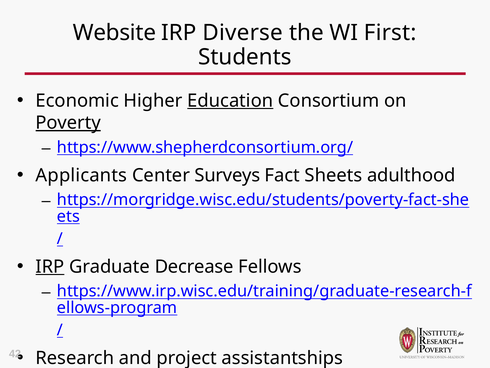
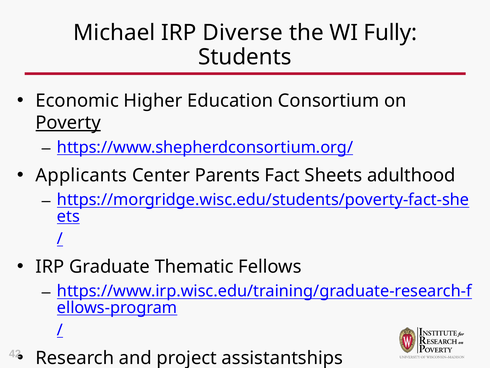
Website: Website -> Michael
First: First -> Fully
Education underline: present -> none
Surveys: Surveys -> Parents
IRP at (50, 266) underline: present -> none
Decrease: Decrease -> Thematic
